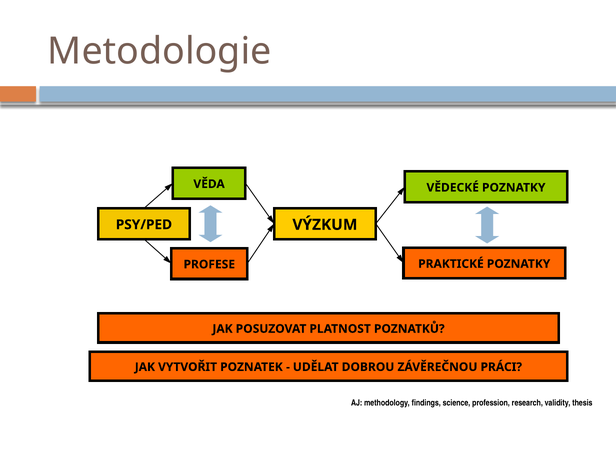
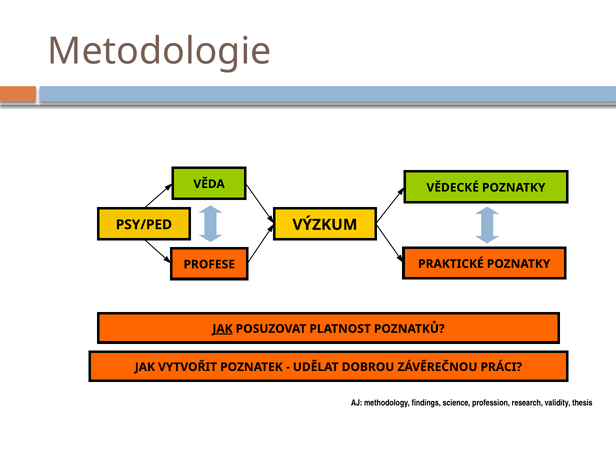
JAK at (223, 329) underline: none -> present
